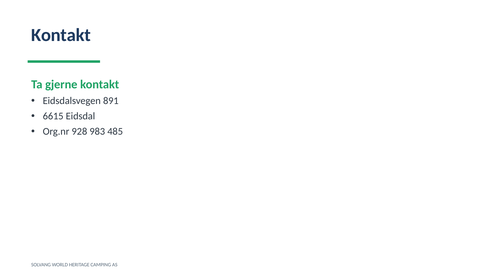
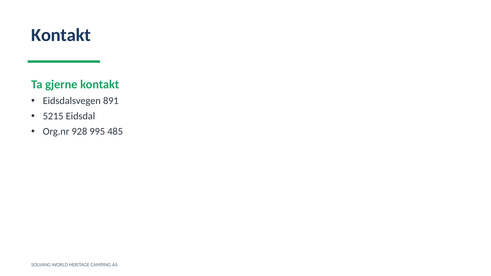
6615: 6615 -> 5215
983: 983 -> 995
